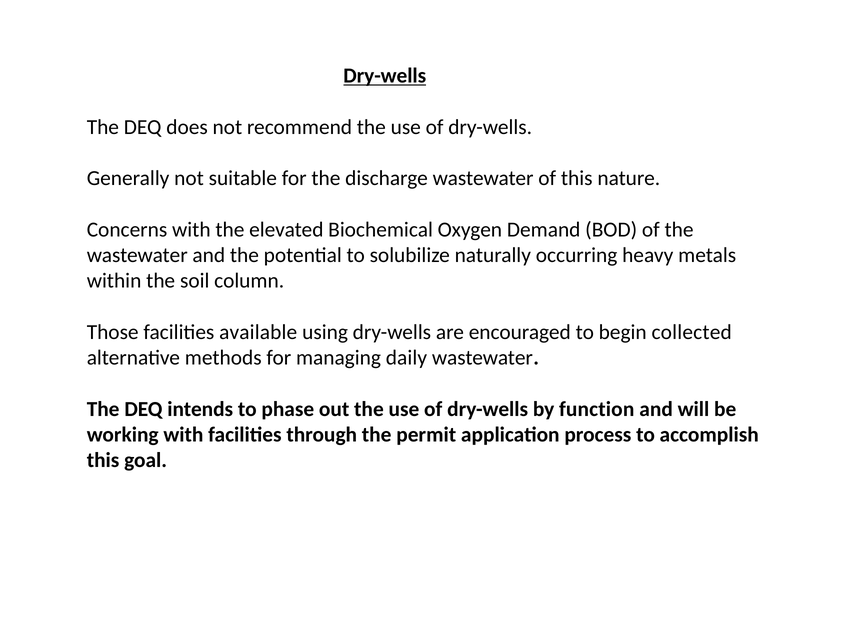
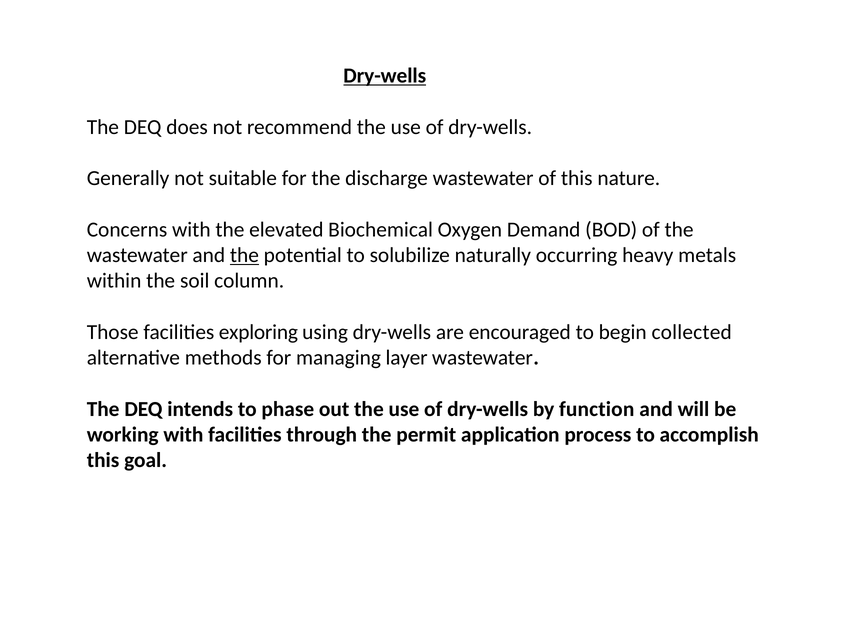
the at (244, 255) underline: none -> present
available: available -> exploring
daily: daily -> layer
